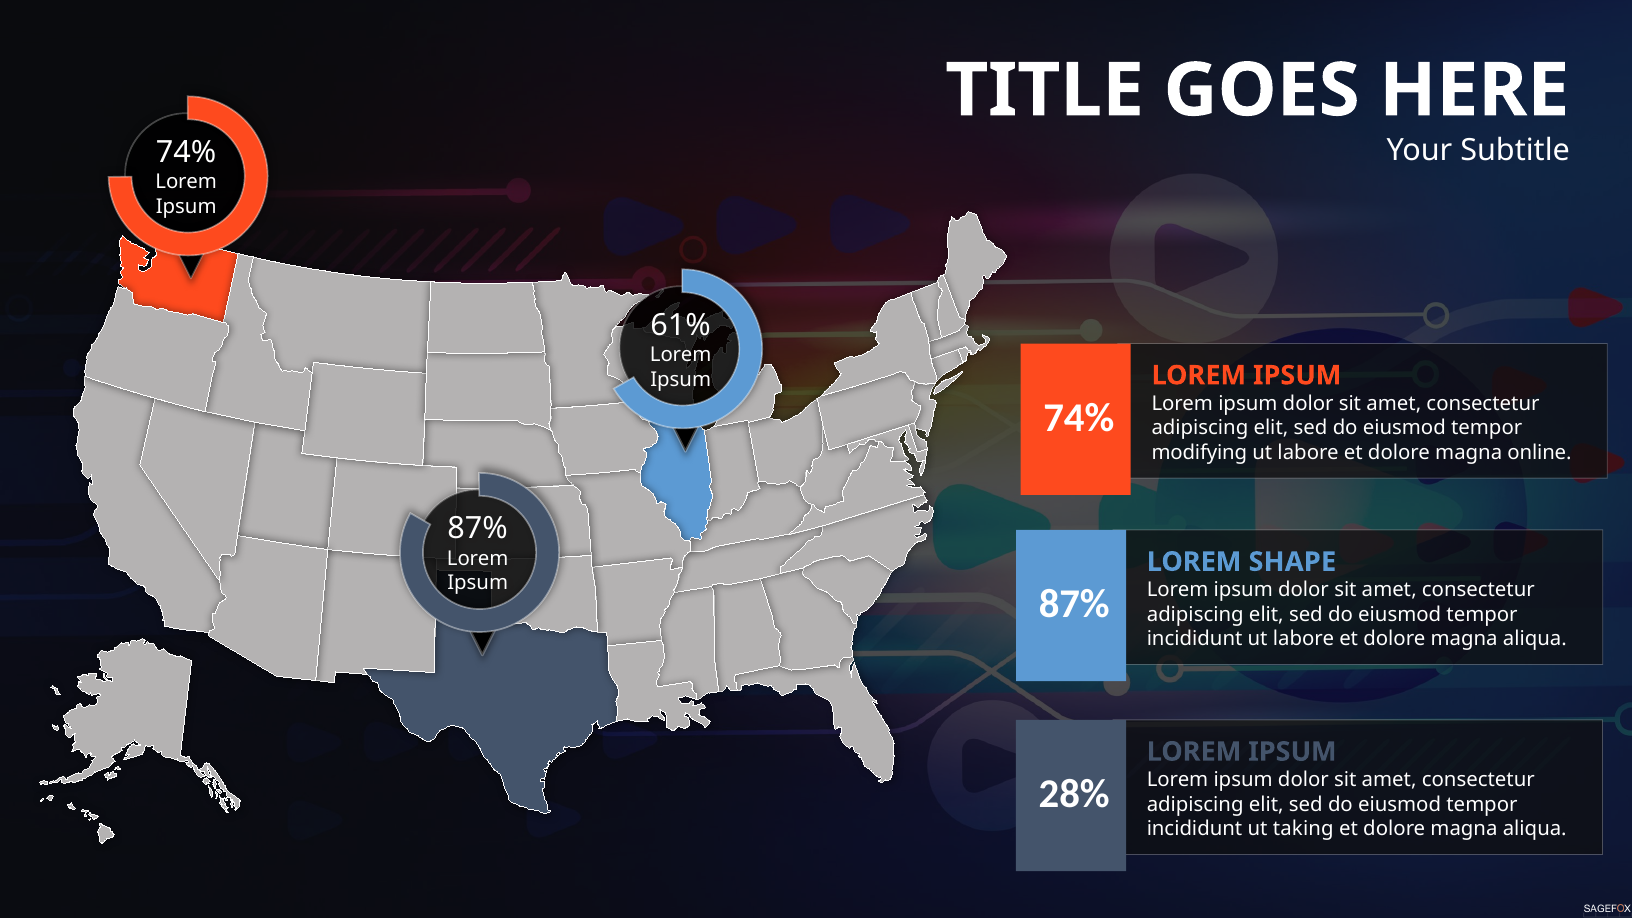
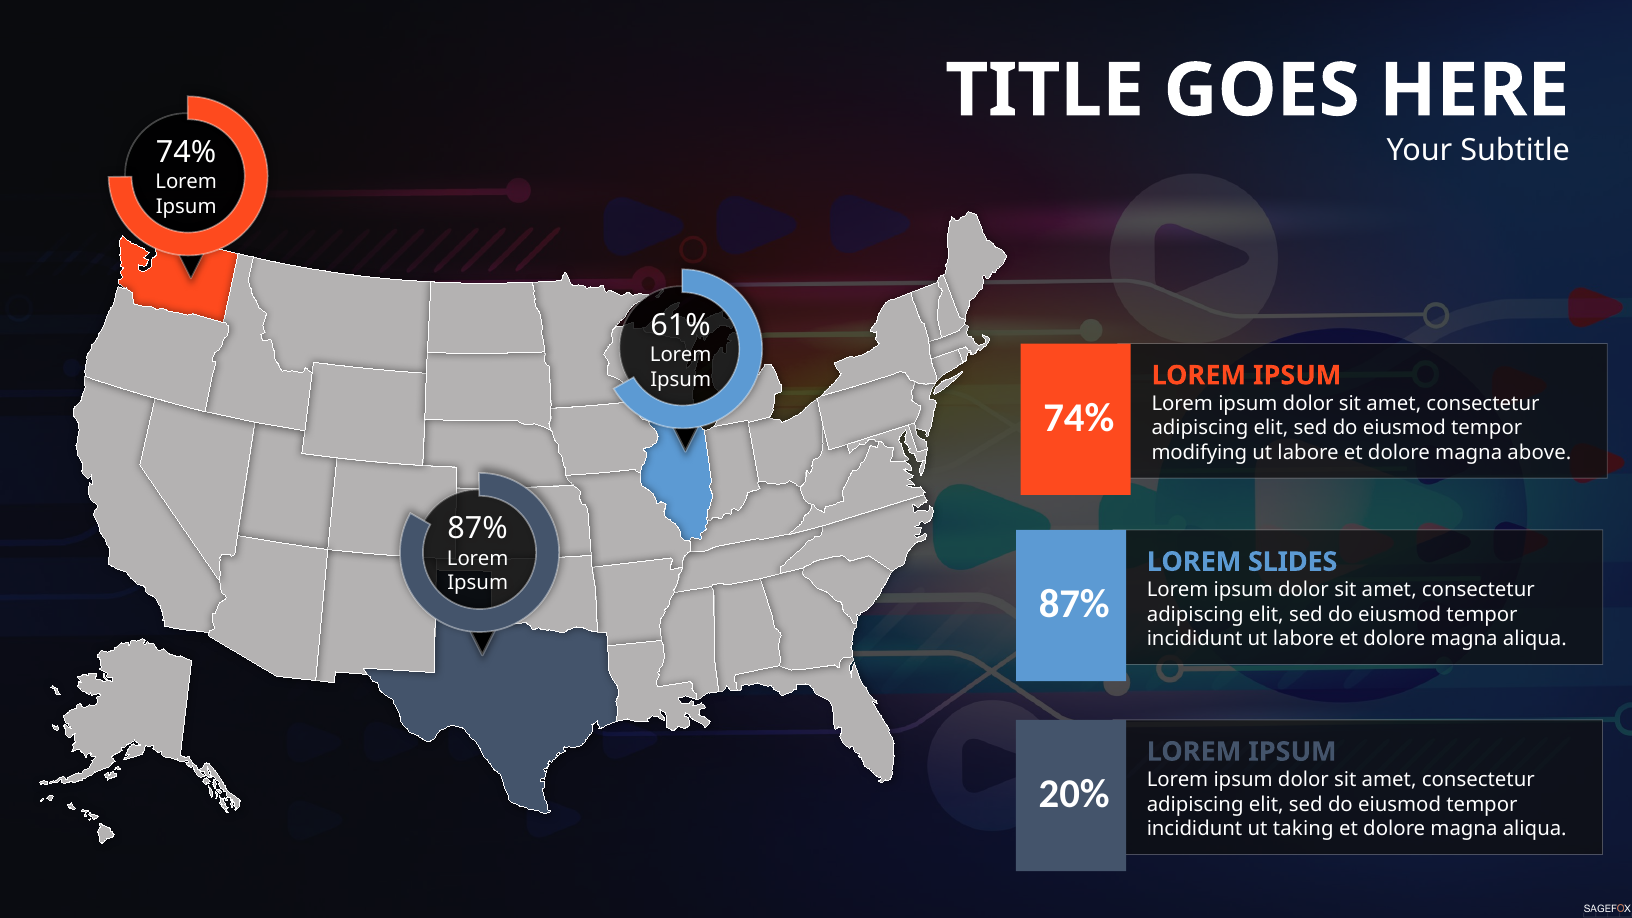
online: online -> above
SHAPE: SHAPE -> SLIDES
28%: 28% -> 20%
